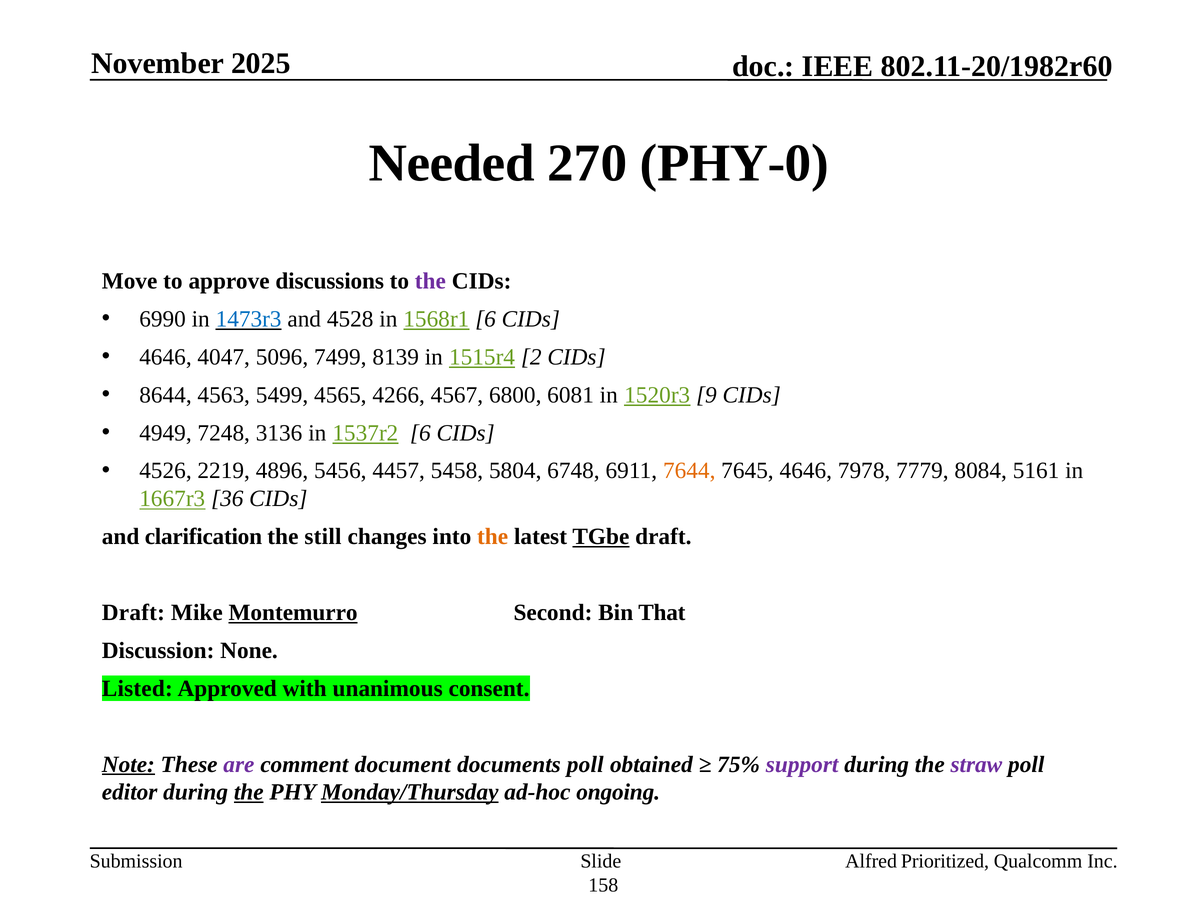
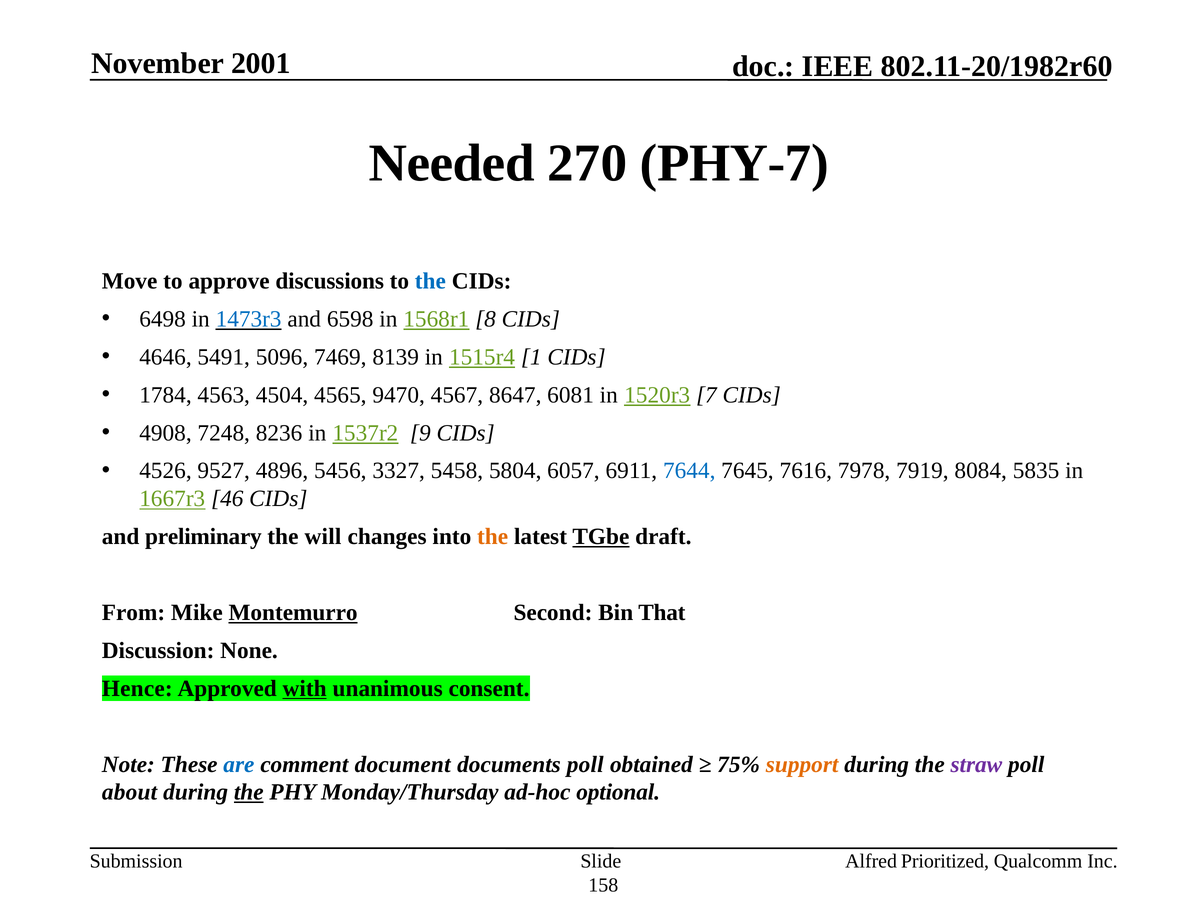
2025: 2025 -> 2001
PHY-0: PHY-0 -> PHY-7
the at (430, 281) colour: purple -> blue
6990: 6990 -> 6498
4528: 4528 -> 6598
1568r1 6: 6 -> 8
4047: 4047 -> 5491
7499: 7499 -> 7469
2: 2 -> 1
8644: 8644 -> 1784
5499: 5499 -> 4504
4266: 4266 -> 9470
6800: 6800 -> 8647
9: 9 -> 7
4949: 4949 -> 4908
3136: 3136 -> 8236
1537r2 6: 6 -> 9
2219: 2219 -> 9527
4457: 4457 -> 3327
6748: 6748 -> 6057
7644 colour: orange -> blue
7645 4646: 4646 -> 7616
7779: 7779 -> 7919
5161: 5161 -> 5835
36: 36 -> 46
clarification: clarification -> preliminary
still: still -> will
Draft at (133, 612): Draft -> From
Listed: Listed -> Hence
with underline: none -> present
Note underline: present -> none
are colour: purple -> blue
support colour: purple -> orange
editor: editor -> about
Monday/Thursday underline: present -> none
ongoing: ongoing -> optional
